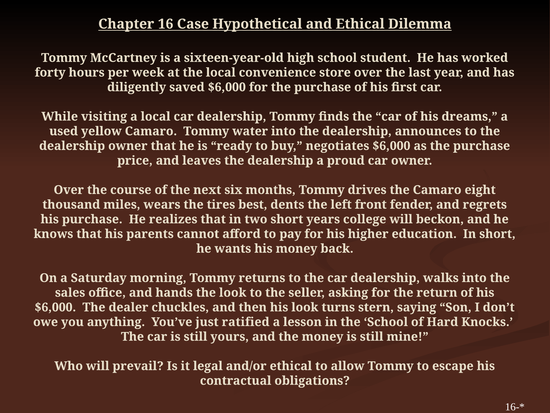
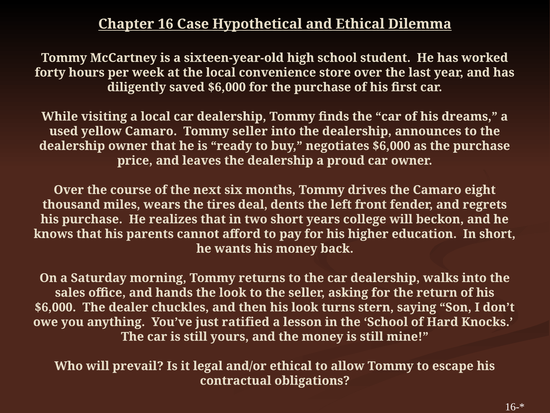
Tommy water: water -> seller
best: best -> deal
